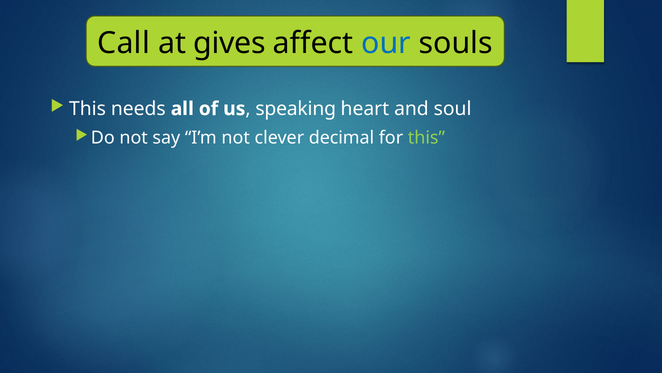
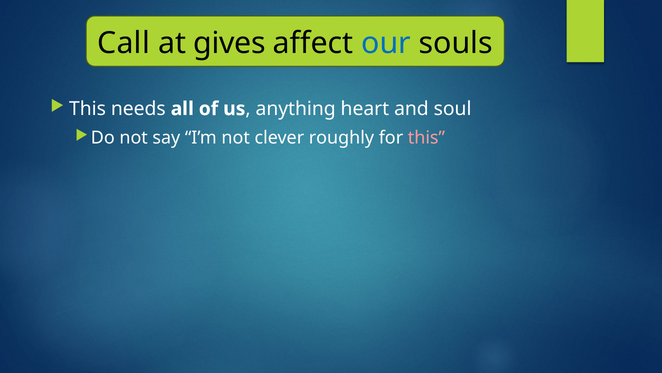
speaking: speaking -> anything
decimal: decimal -> roughly
this at (426, 138) colour: light green -> pink
